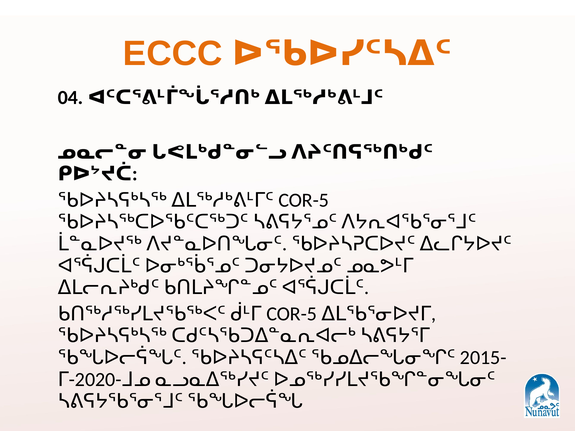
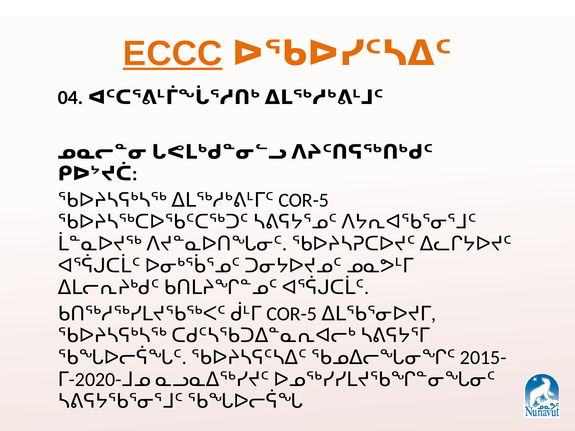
ECCC underline: none -> present
